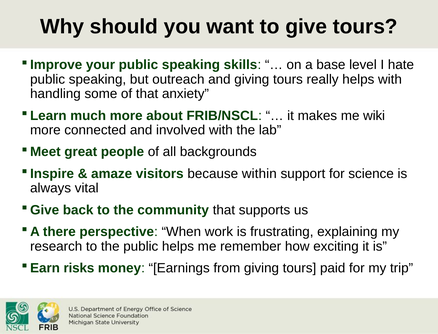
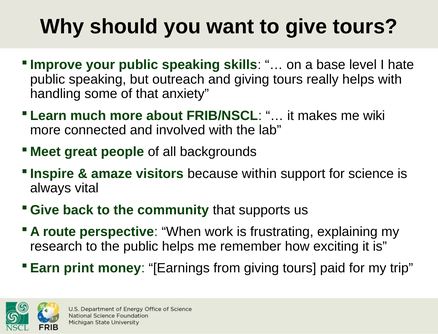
there: there -> route
risks: risks -> print
